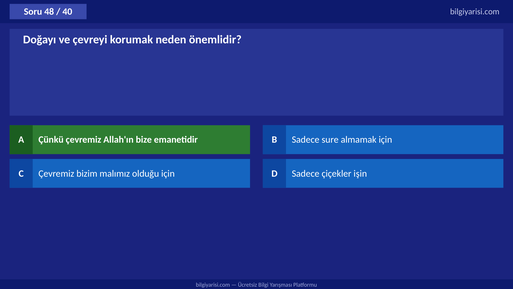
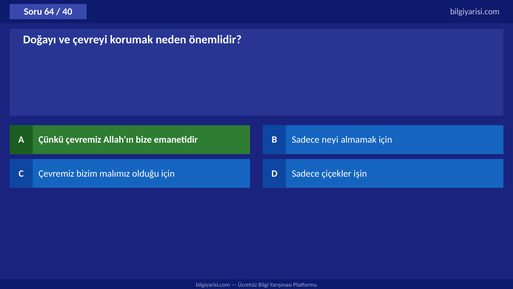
48: 48 -> 64
sure: sure -> neyi
